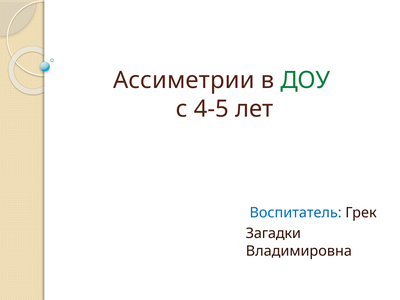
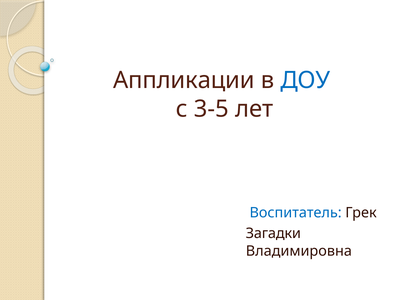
Ассиметрии: Ассиметрии -> Аппликации
ДОУ colour: green -> blue
4-5: 4-5 -> 3-5
